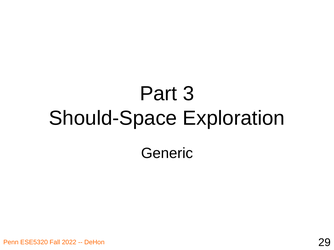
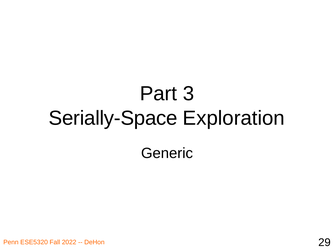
Should-Space: Should-Space -> Serially-Space
